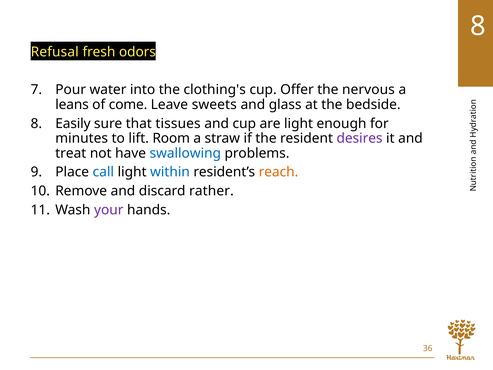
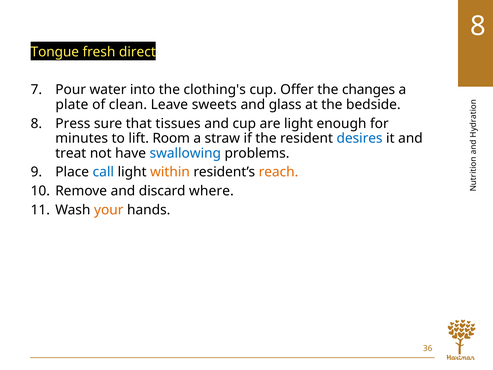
Refusal: Refusal -> Tongue
odors: odors -> direct
nervous: nervous -> changes
leans: leans -> plate
come: come -> clean
Easily: Easily -> Press
desires colour: purple -> blue
within colour: blue -> orange
rather: rather -> where
your colour: purple -> orange
